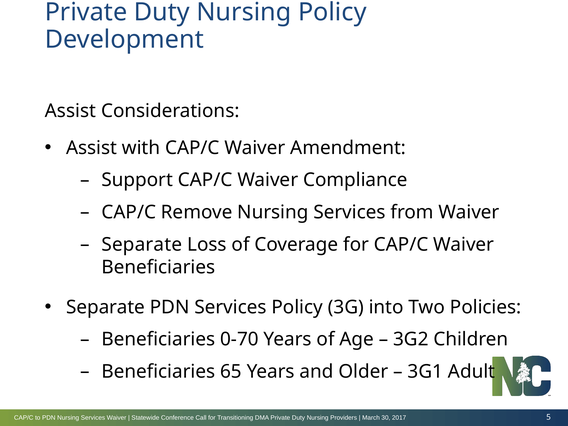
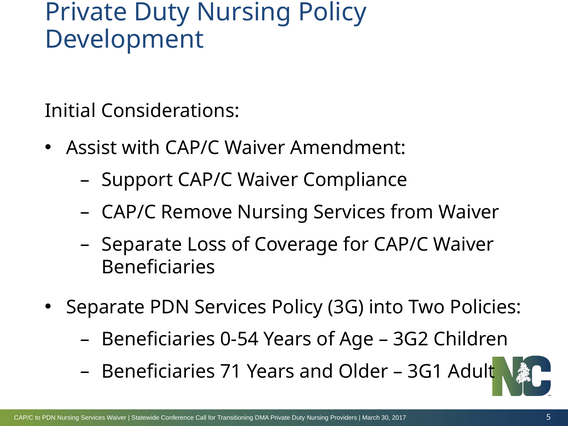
Assist at (70, 111): Assist -> Initial
0-70: 0-70 -> 0-54
65: 65 -> 71
